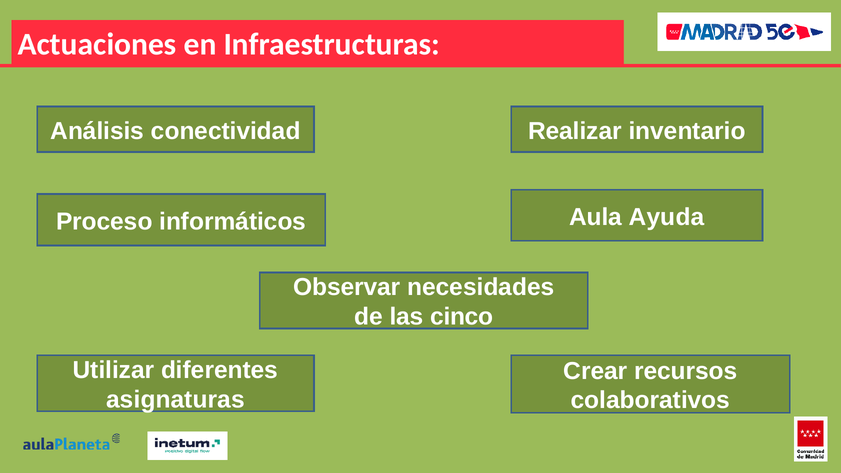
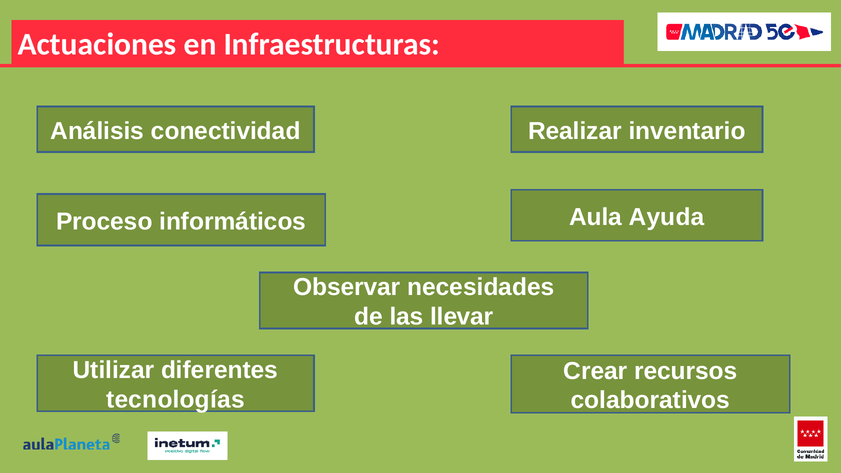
cinco: cinco -> llevar
asignaturas: asignaturas -> tecnologías
